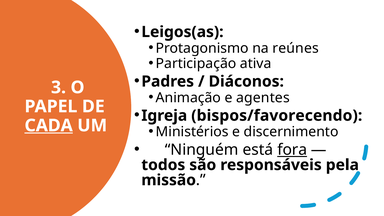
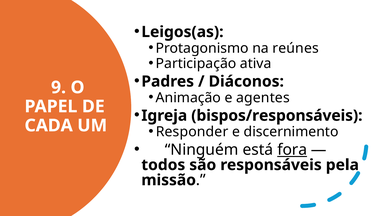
3: 3 -> 9
bispos/favorecendo: bispos/favorecendo -> bispos/responsáveis
CADA underline: present -> none
Ministérios: Ministérios -> Responder
